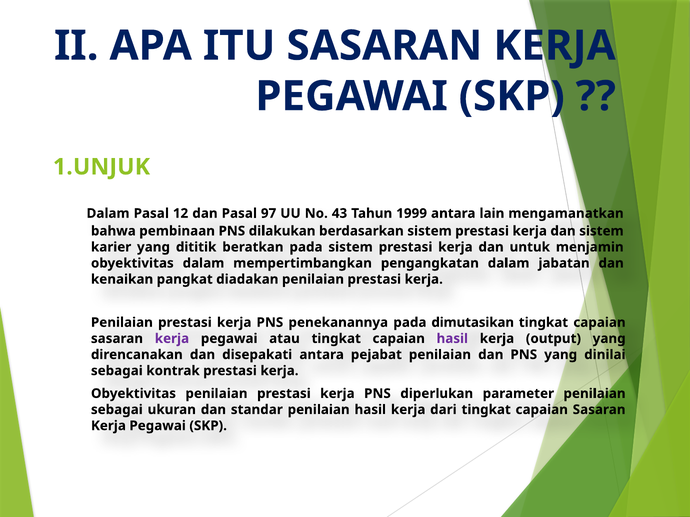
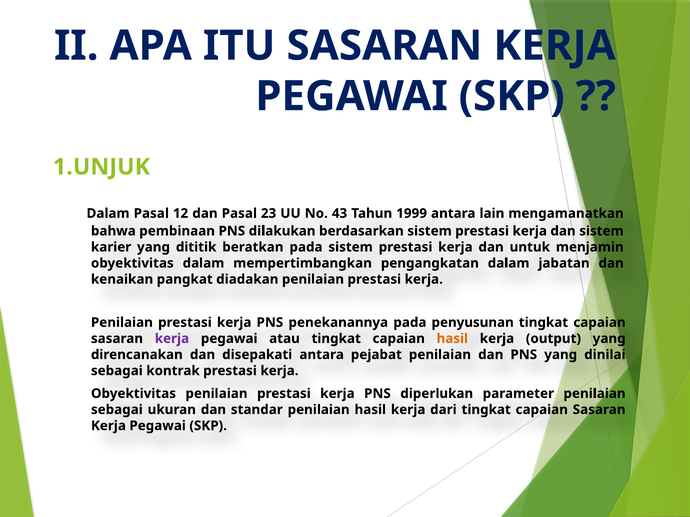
97: 97 -> 23
dimutasikan: dimutasikan -> penyusunan
hasil at (452, 339) colour: purple -> orange
